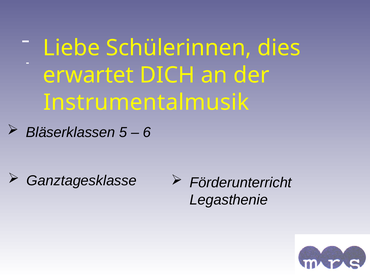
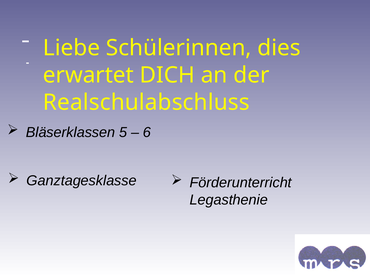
Instrumentalmusik: Instrumentalmusik -> Realschulabschluss
